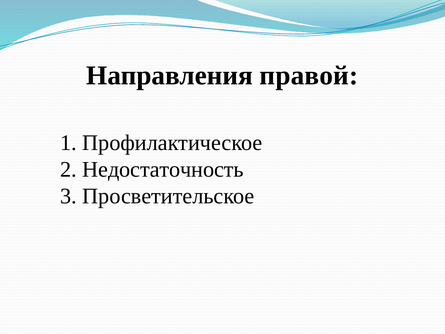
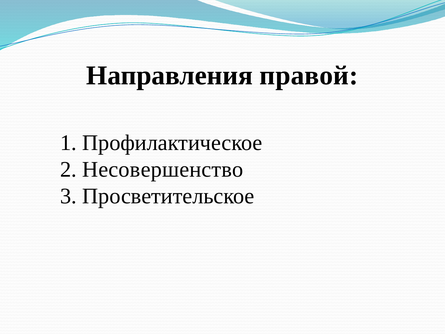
Недостаточность: Недостаточность -> Несовершенство
